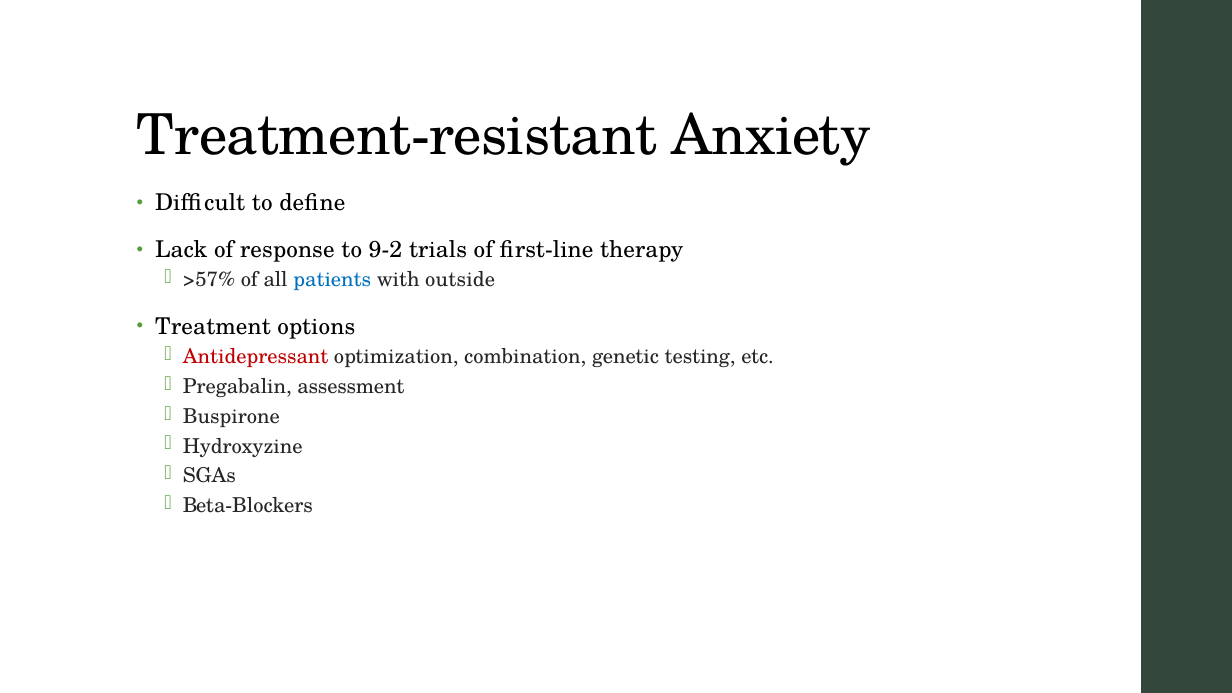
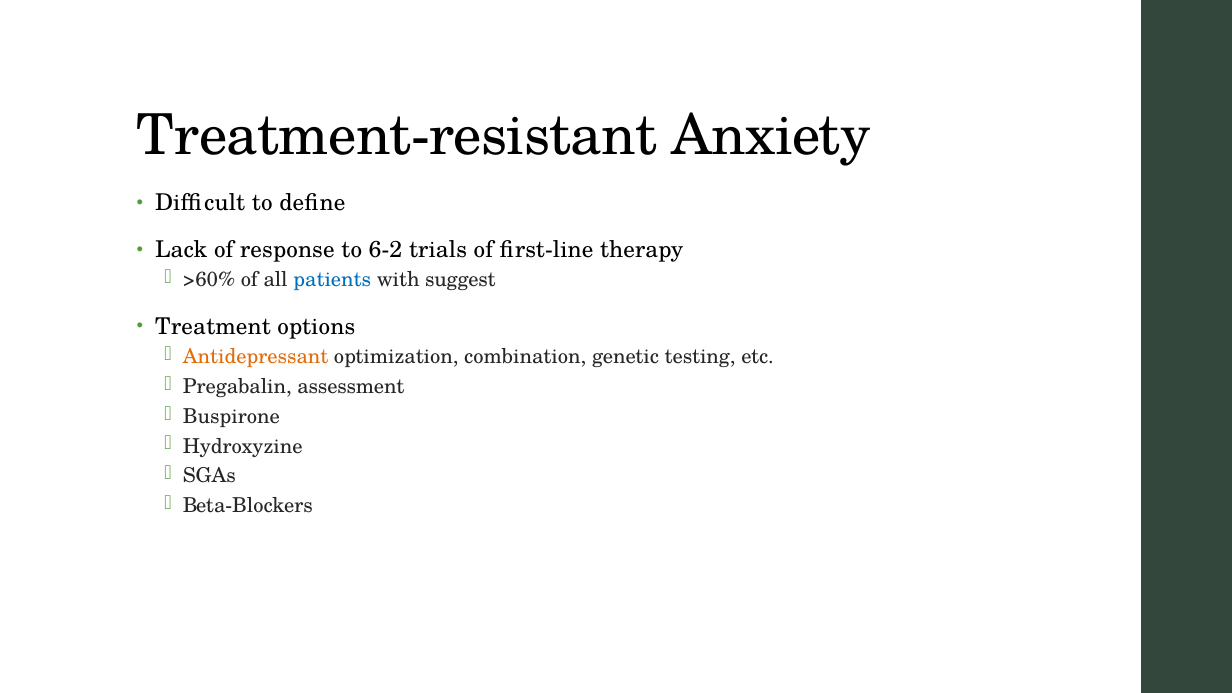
9-2: 9-2 -> 6-2
>57%: >57% -> >60%
outside: outside -> suggest
Antidepressant colour: red -> orange
